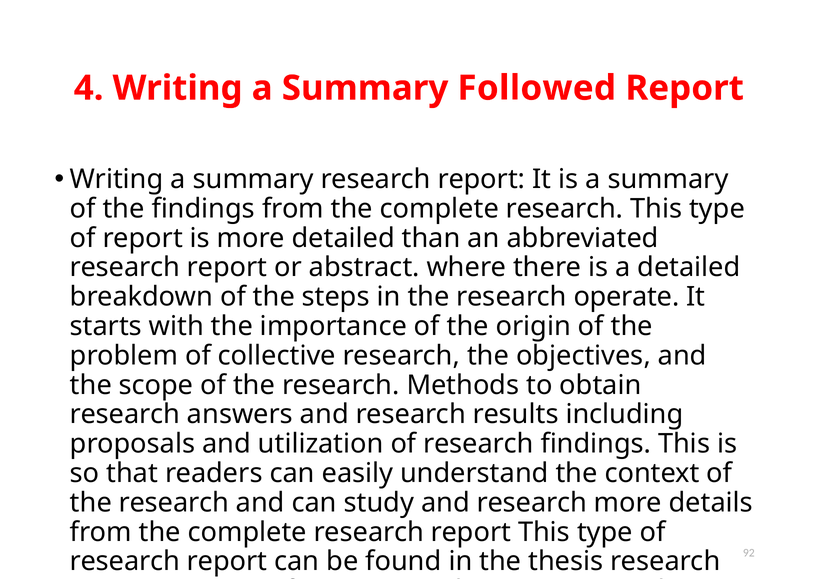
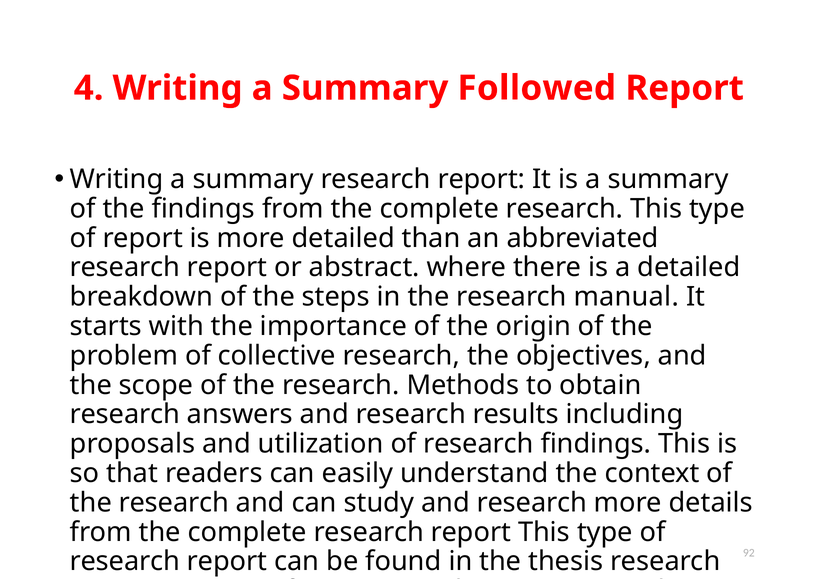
operate: operate -> manual
